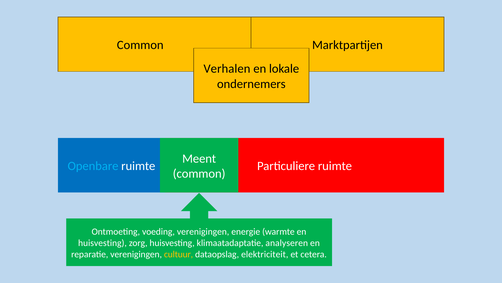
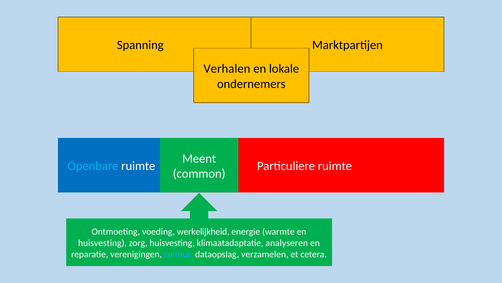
Common at (140, 45): Common -> Spanning
voeding verenigingen: verenigingen -> werkelijkheid
cultuur colour: yellow -> light blue
elektriciteit: elektriciteit -> verzamelen
